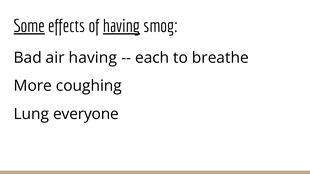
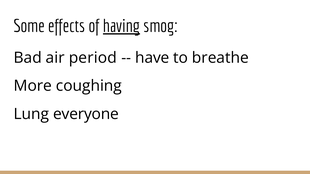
Some underline: present -> none
air having: having -> period
each: each -> have
